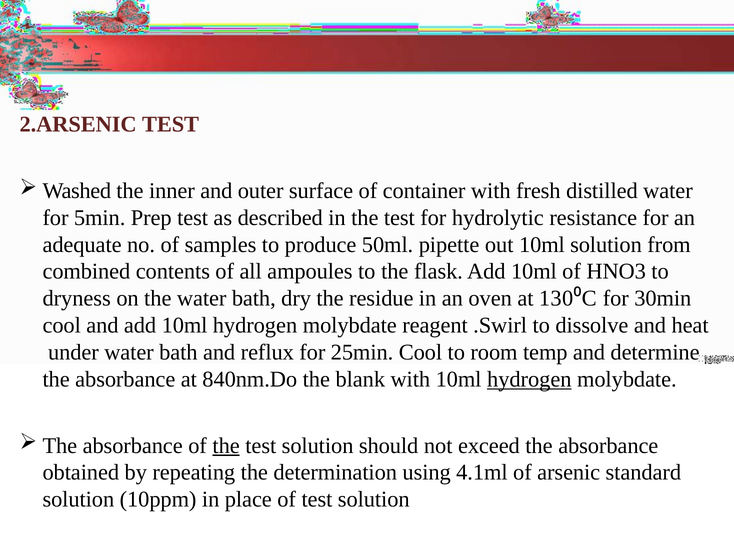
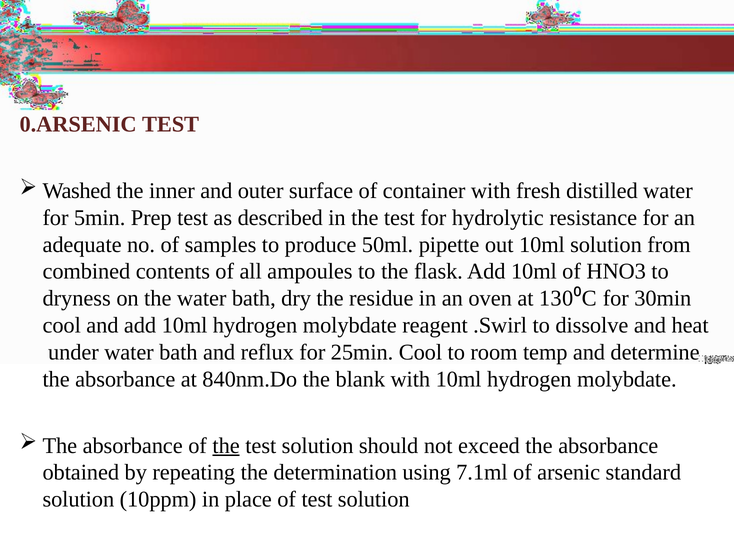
2.ARSENIC: 2.ARSENIC -> 0.ARSENIC
hydrogen at (529, 379) underline: present -> none
4.1ml: 4.1ml -> 7.1ml
